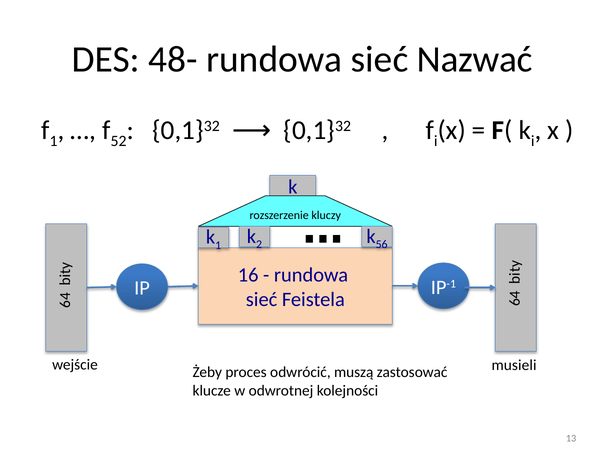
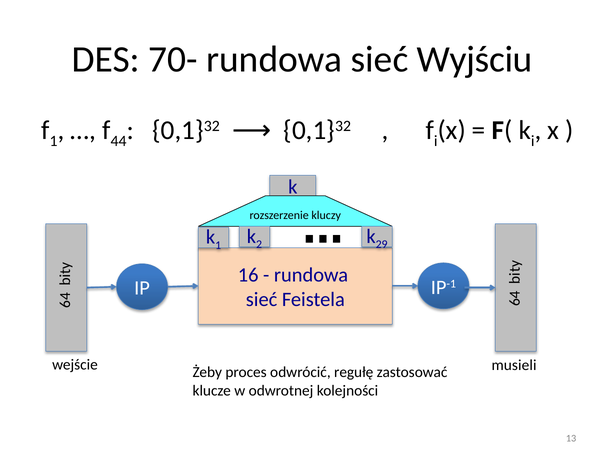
48-: 48- -> 70-
Nazwać: Nazwać -> Wyjściu
52: 52 -> 44
56: 56 -> 29
muszą: muszą -> regułę
